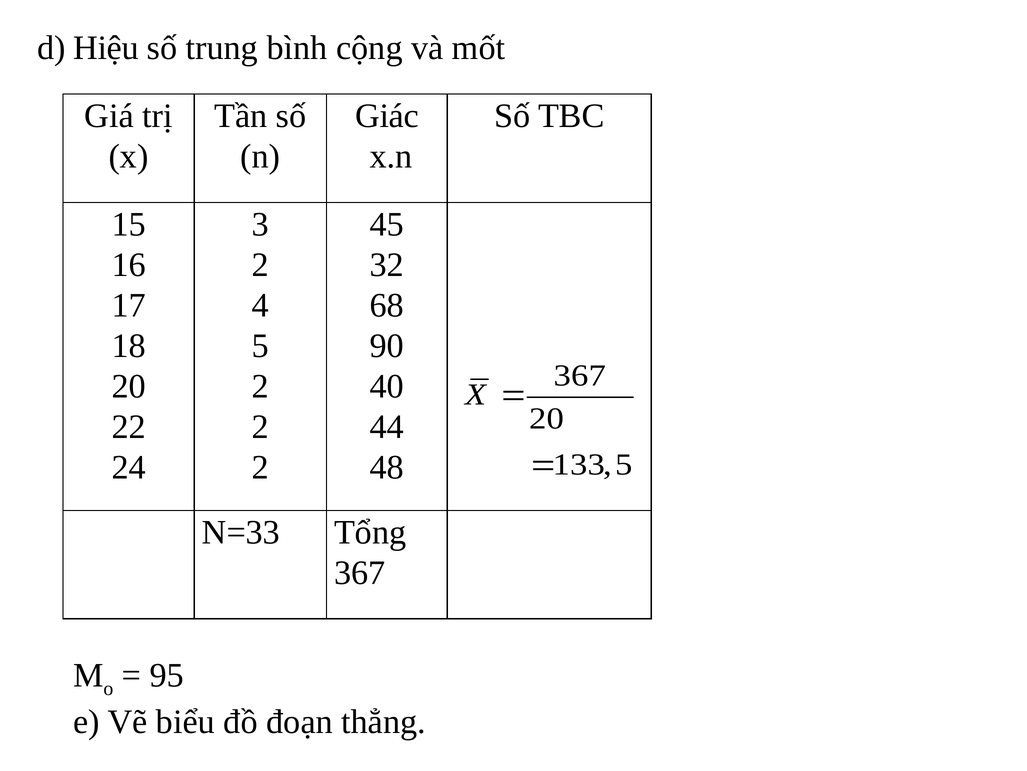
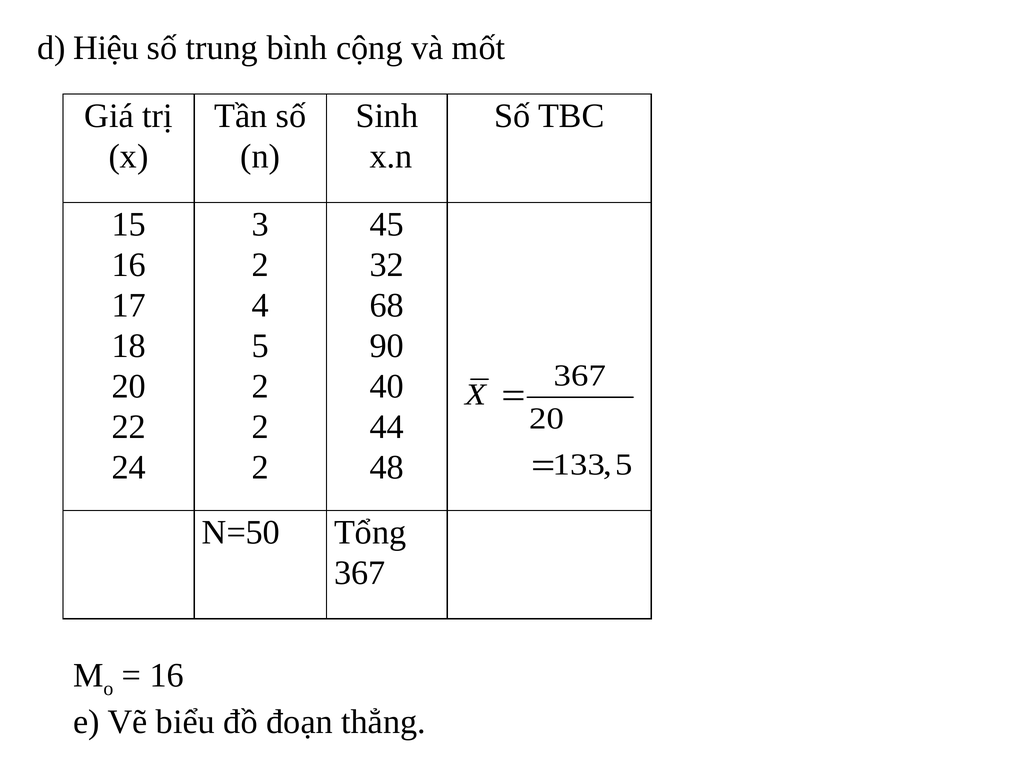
Giác: Giác -> Sinh
N=33: N=33 -> N=50
95 at (167, 675): 95 -> 16
